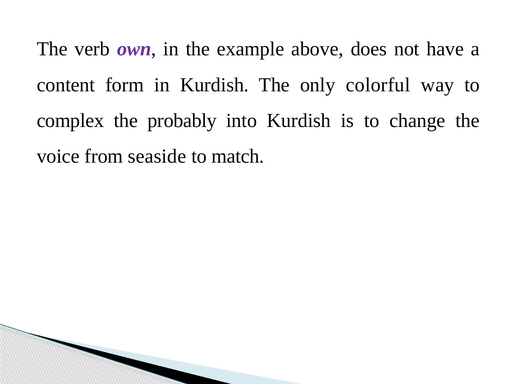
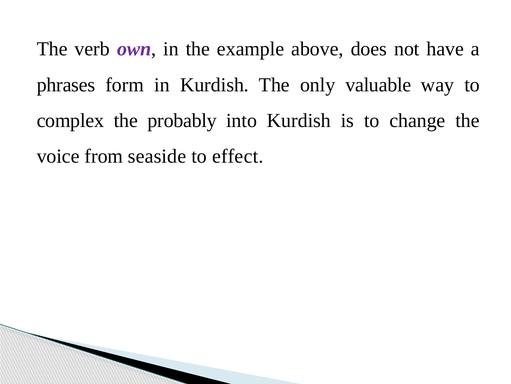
content: content -> phrases
colorful: colorful -> valuable
match: match -> effect
